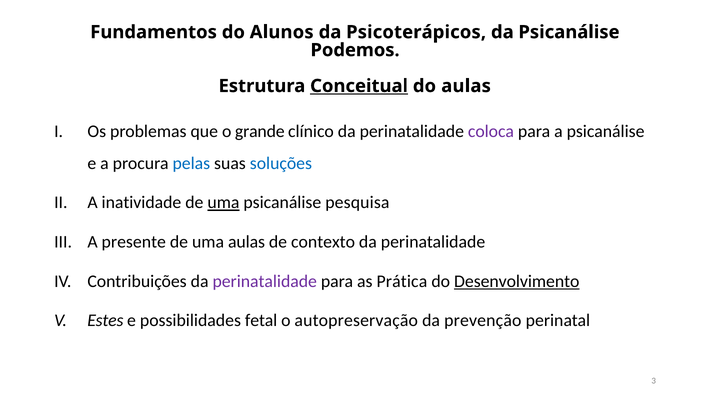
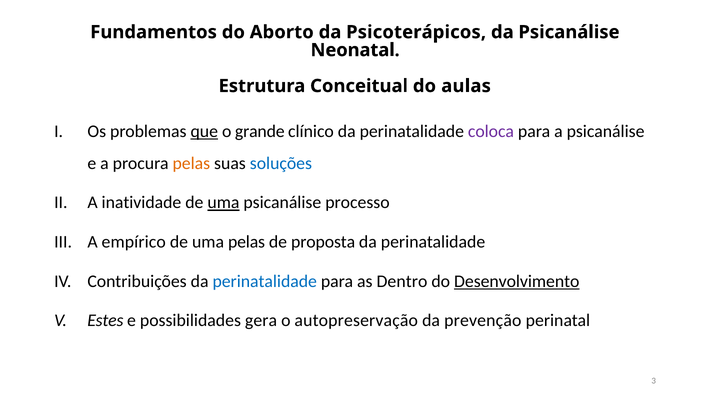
Alunos: Alunos -> Aborto
Podemos: Podemos -> Neonatal
Conceitual underline: present -> none
que underline: none -> present
pelas at (191, 163) colour: blue -> orange
pesquisa: pesquisa -> processo
presente: presente -> empírico
uma aulas: aulas -> pelas
contexto: contexto -> proposta
perinatalidade at (265, 282) colour: purple -> blue
Prática: Prática -> Dentro
fetal: fetal -> gera
